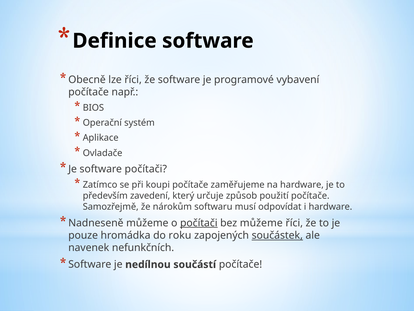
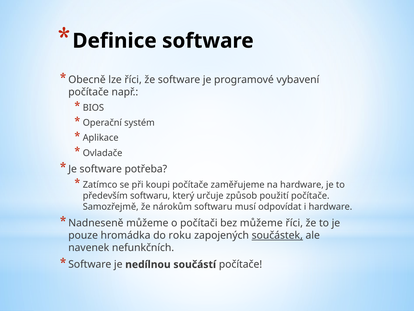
software počítači: počítači -> potřeba
především zavedení: zavedení -> softwaru
počítači at (199, 223) underline: present -> none
